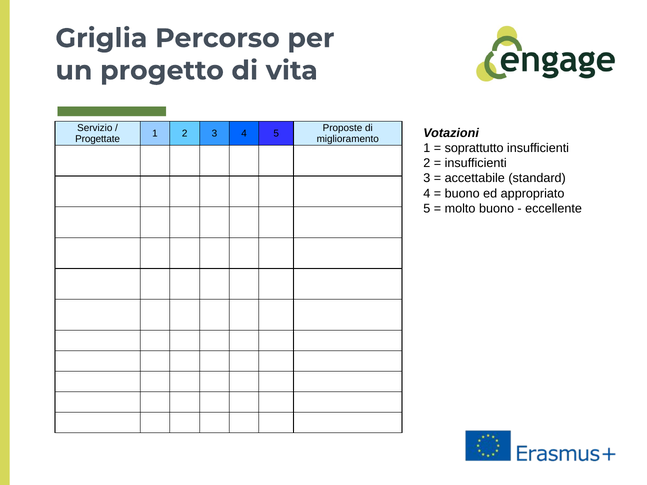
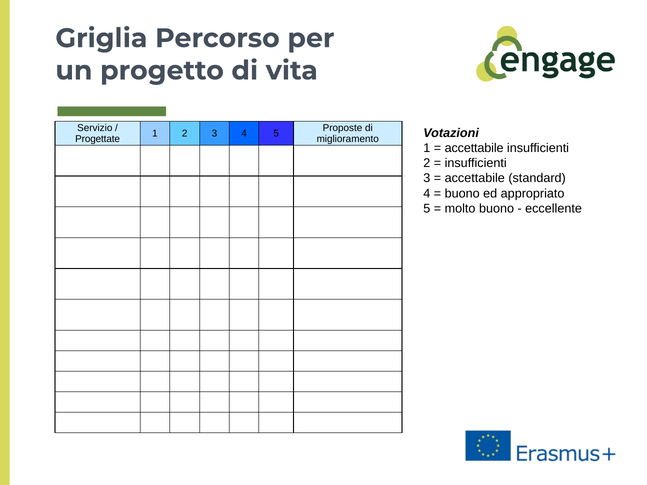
soprattutto at (474, 148): soprattutto -> accettabile
